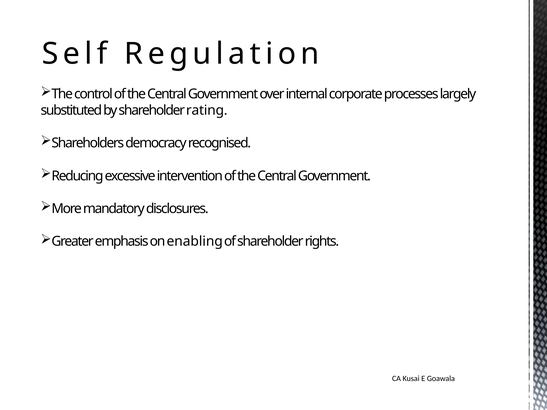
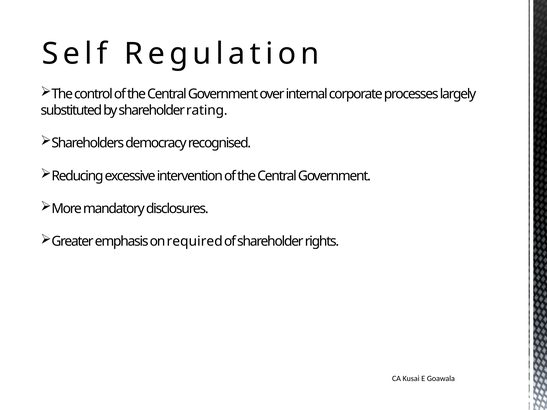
enabling: enabling -> required
